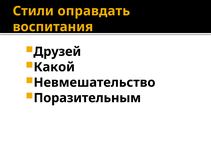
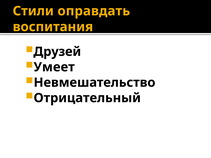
Какой: Какой -> Умеет
Поразительным: Поразительным -> Отрицательный
